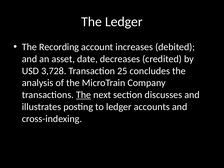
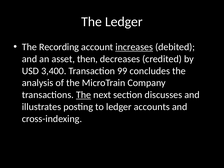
increases underline: none -> present
date: date -> then
3,728: 3,728 -> 3,400
25: 25 -> 99
